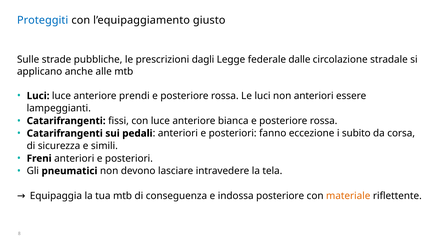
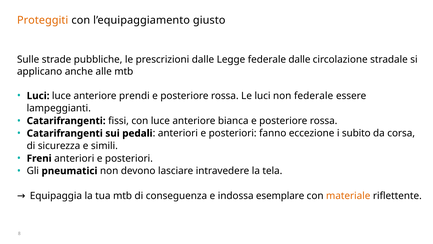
Proteggiti colour: blue -> orange
prescrizioni dagli: dagli -> dalle
non anteriori: anteriori -> federale
indossa posteriore: posteriore -> esemplare
